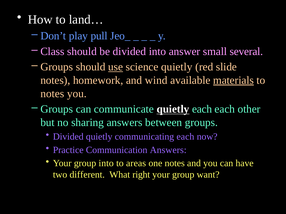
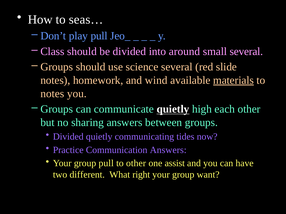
land…: land… -> seas…
answer: answer -> around
use underline: present -> none
science quietly: quietly -> several
quietly each: each -> high
communicating each: each -> tides
group into: into -> pull
to areas: areas -> other
one notes: notes -> assist
